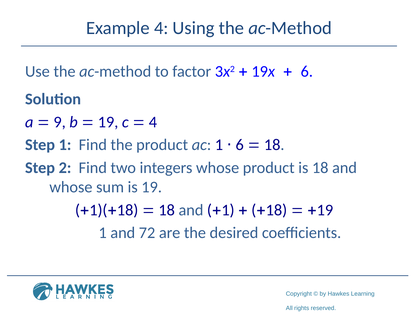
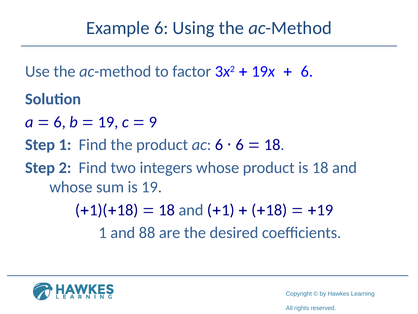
Example 4: 4 -> 6
9 at (60, 122): 9 -> 6
4 at (153, 122): 4 -> 9
ac 1: 1 -> 6
72: 72 -> 88
